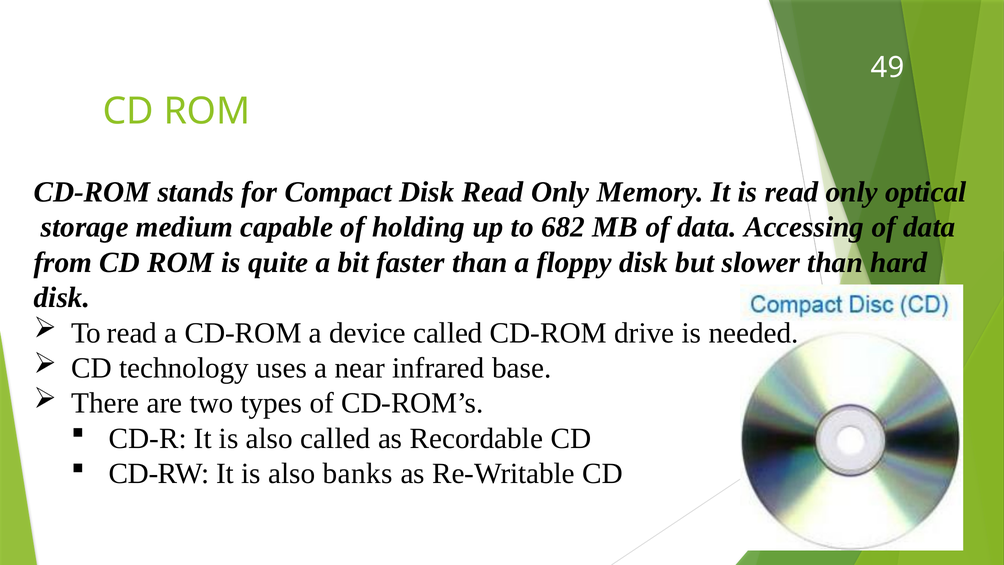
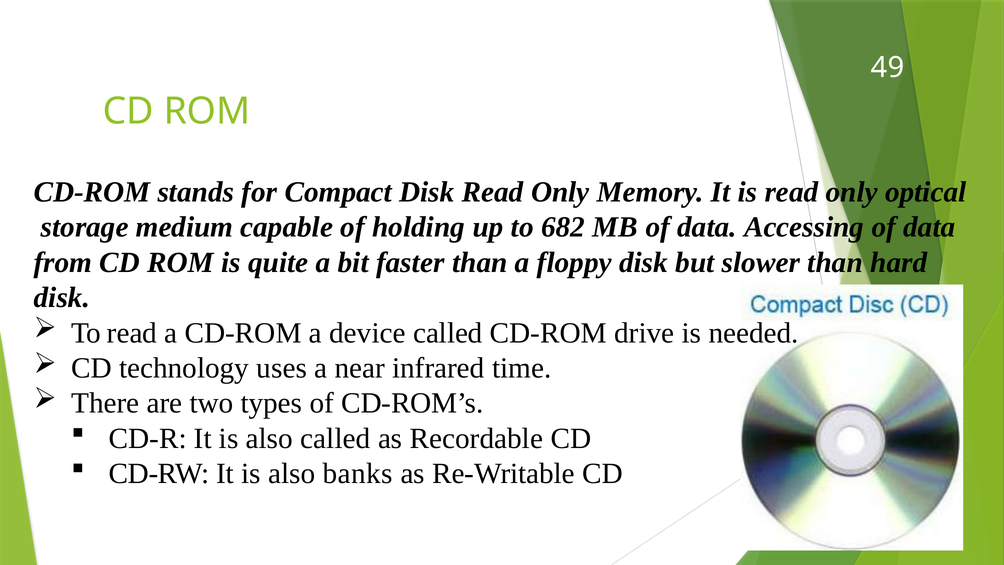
base: base -> time
